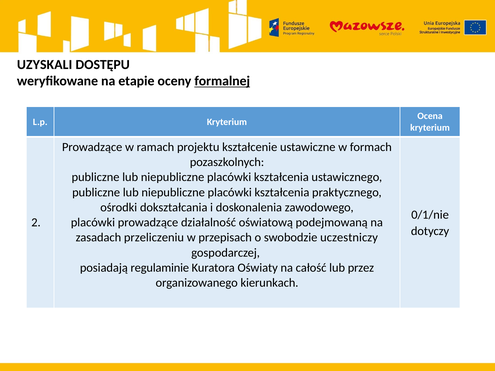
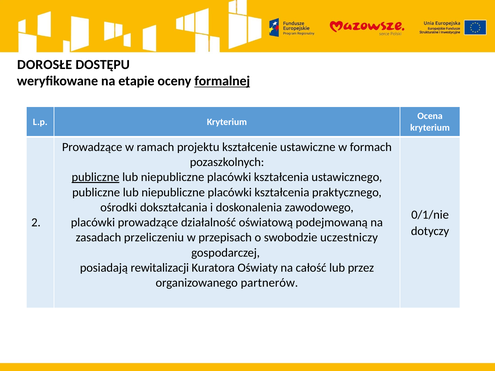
UZYSKALI: UZYSKALI -> DOROSŁE
publiczne at (96, 177) underline: none -> present
regulaminie: regulaminie -> rewitalizacji
kierunkach: kierunkach -> partnerów
